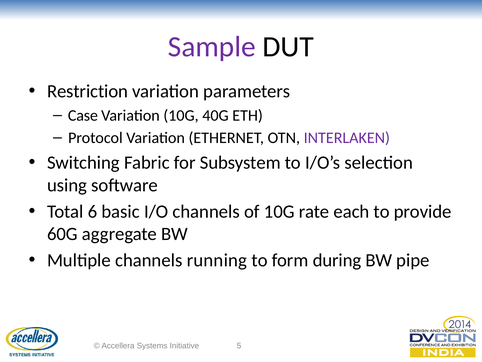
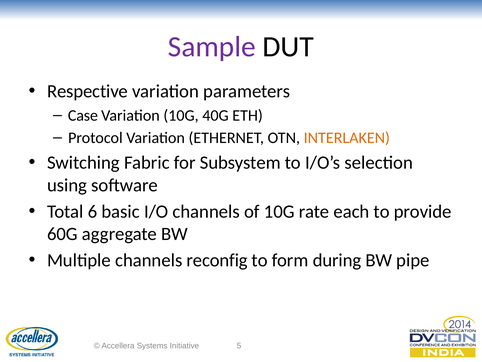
Restriction: Restriction -> Respective
INTERLAKEN colour: purple -> orange
running: running -> reconfig
